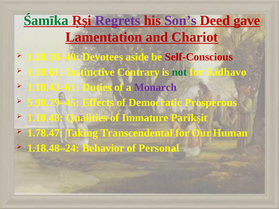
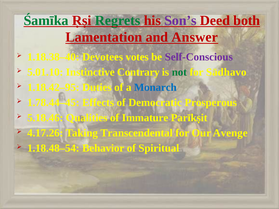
Regrets colour: purple -> green
gave: gave -> both
Chariot: Chariot -> Answer
aside: aside -> votes
Self-Conscious colour: red -> purple
1.18.61: 1.18.61 -> 5.01.10
1.18.42–61: 1.18.42–61 -> 1.18.42–95
Monarch colour: purple -> blue
5.98.79–45: 5.98.79–45 -> 1.78.44–45
1.18.48: 1.18.48 -> 5.18.46
1.78.47: 1.78.47 -> 4.17.26
Human: Human -> Avenge
1.18.48–24: 1.18.48–24 -> 1.18.48–54
Personal: Personal -> Spiritual
